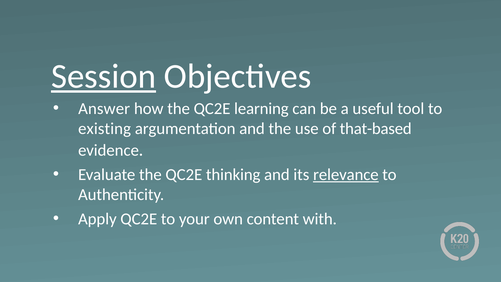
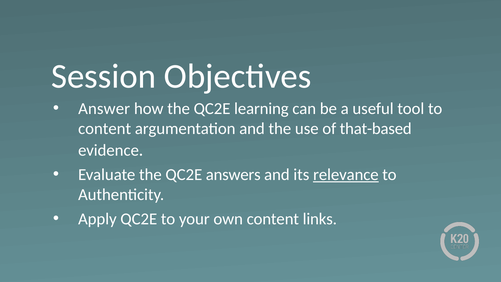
Session underline: present -> none
existing at (105, 129): existing -> content
thinking: thinking -> answers
with: with -> links
